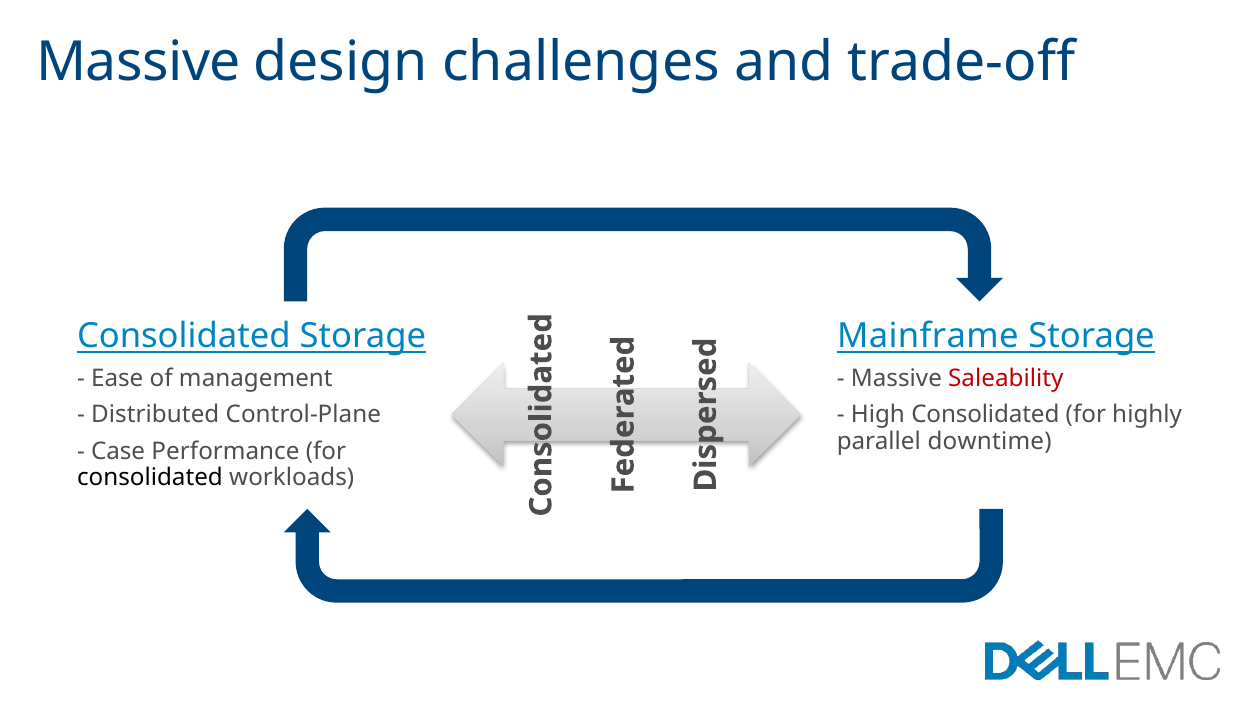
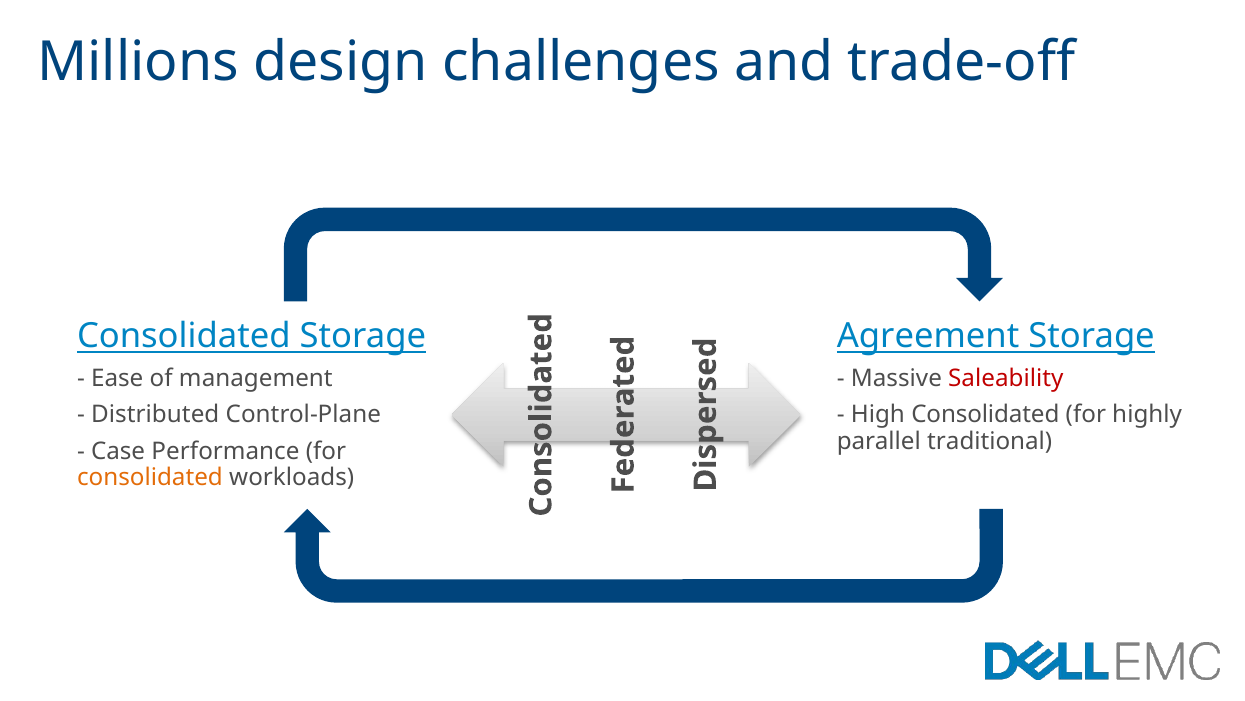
Massive at (139, 62): Massive -> Millions
Mainframe: Mainframe -> Agreement
downtime: downtime -> traditional
consolidated at (150, 477) colour: black -> orange
